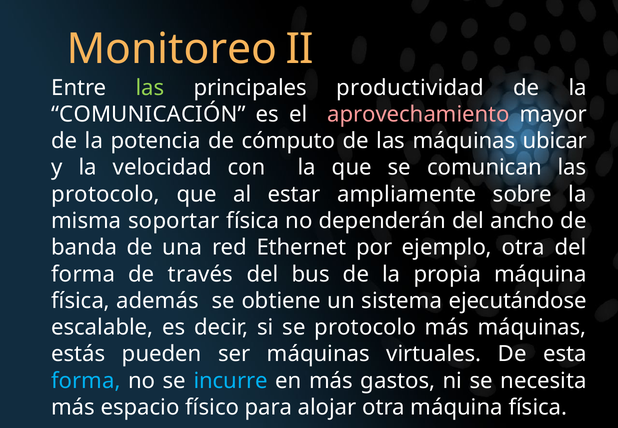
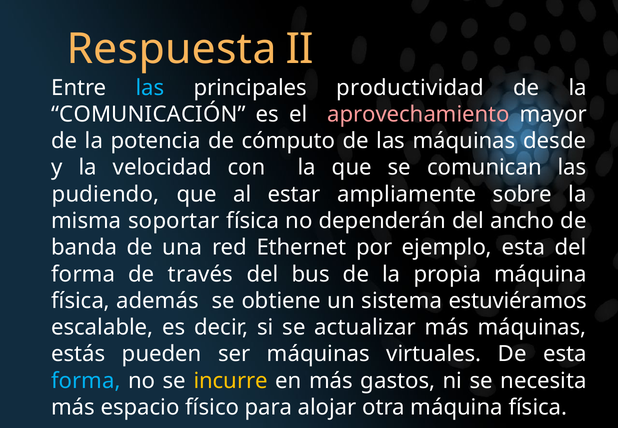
Monitoreo: Monitoreo -> Respuesta
las at (150, 88) colour: light green -> light blue
ubicar: ubicar -> desde
protocolo at (106, 194): protocolo -> pudiendo
ejemplo otra: otra -> esta
ejecutándose: ejecutándose -> estuviéramos
se protocolo: protocolo -> actualizar
incurre colour: light blue -> yellow
